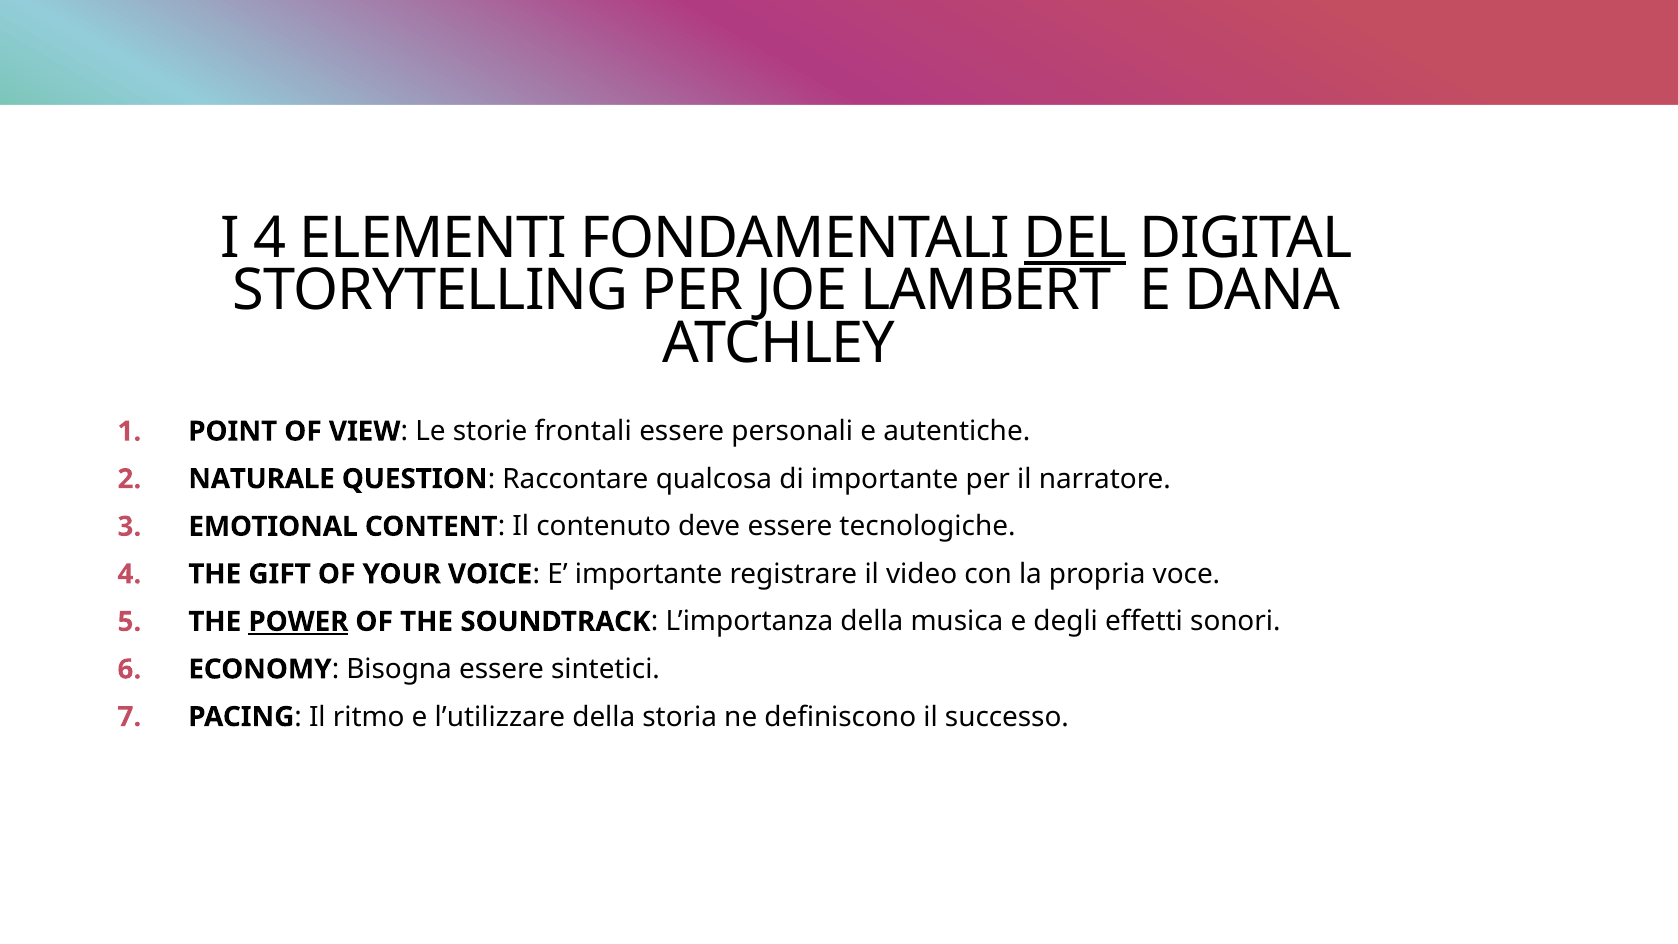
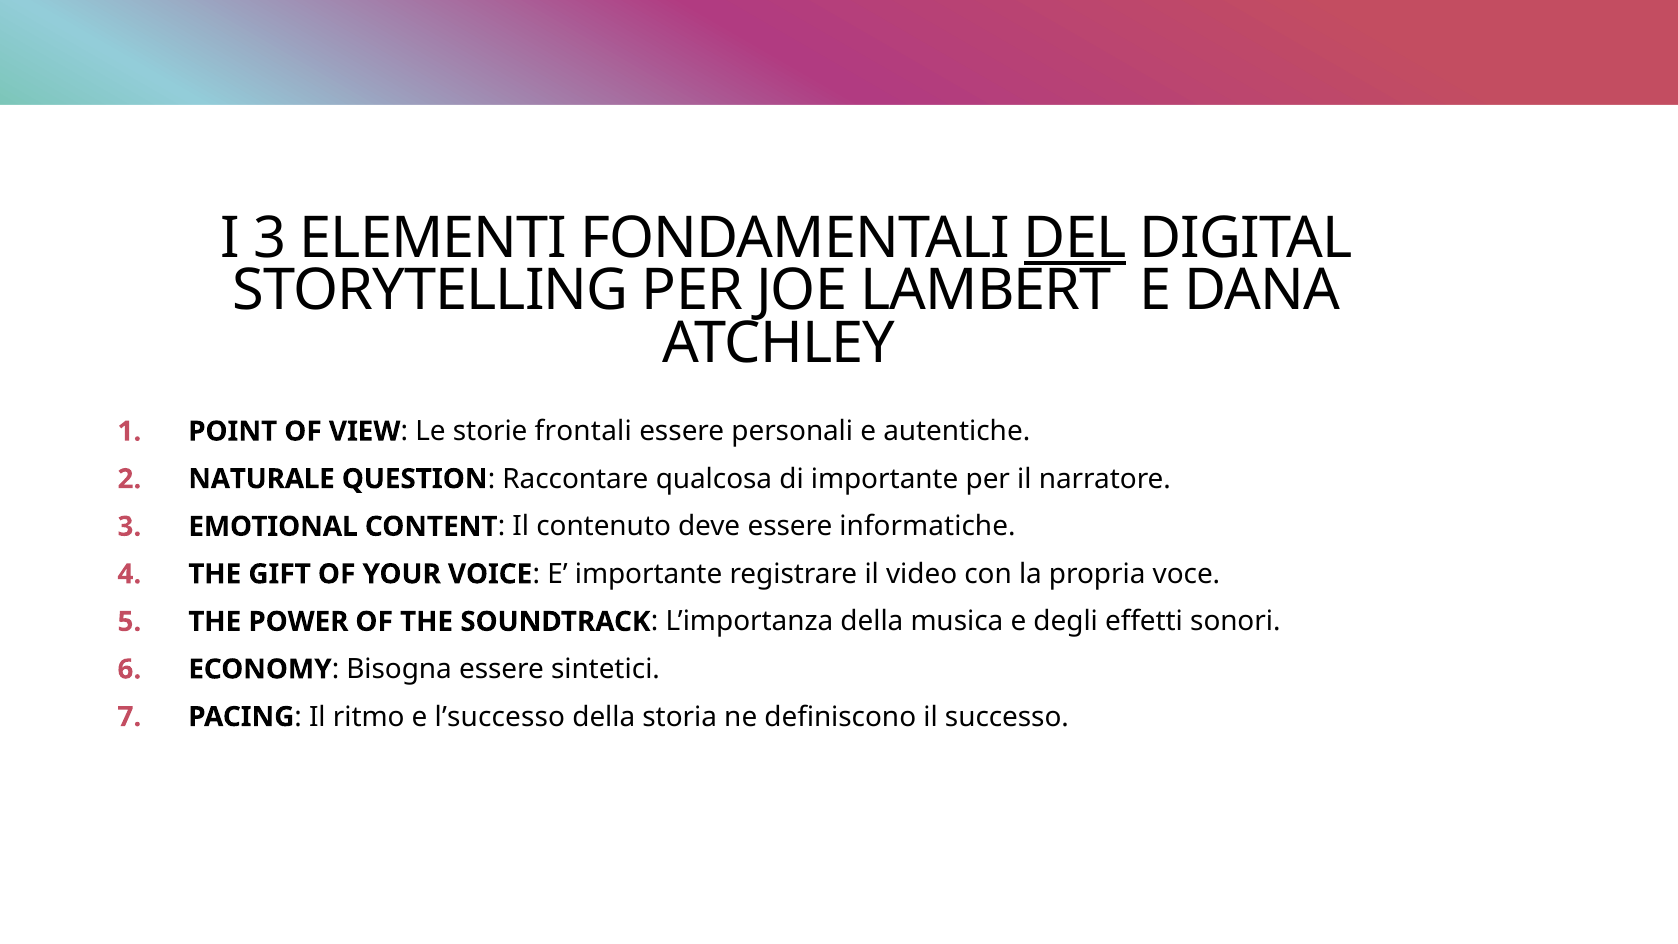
I 4: 4 -> 3
tecnologiche: tecnologiche -> informatiche
POWER underline: present -> none
l’utilizzare: l’utilizzare -> l’successo
